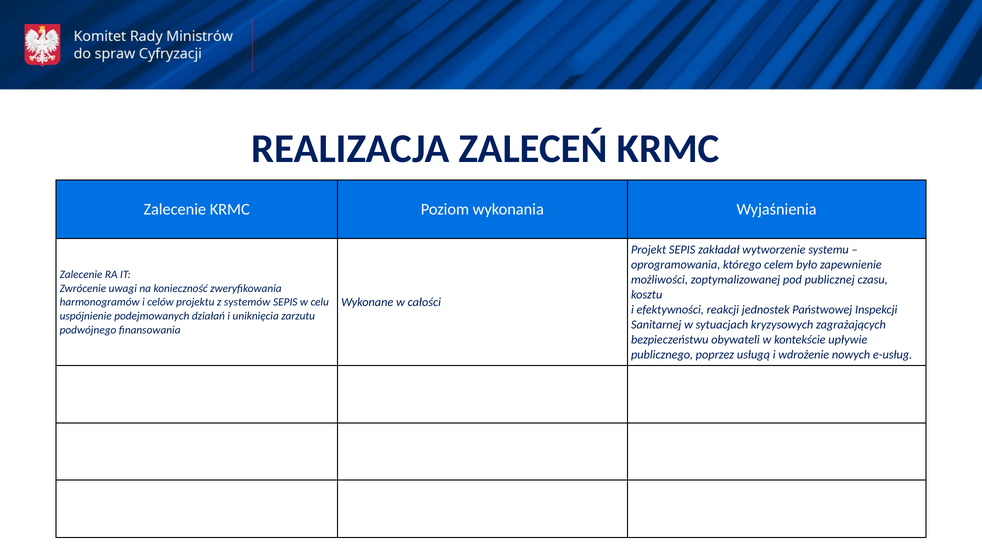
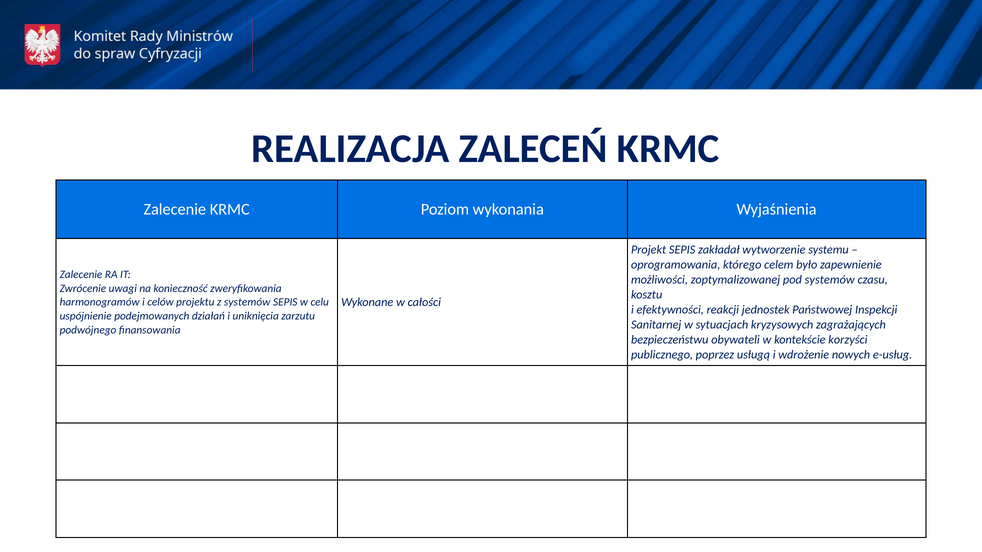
pod publicznej: publicznej -> systemów
upływie: upływie -> korzyści
